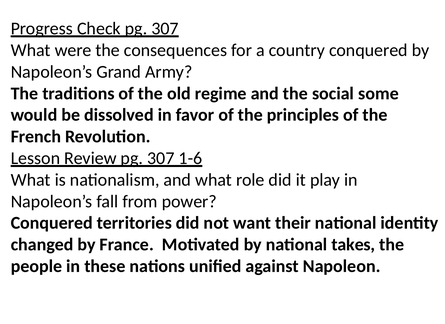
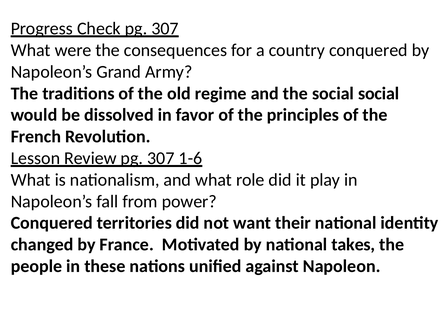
social some: some -> social
